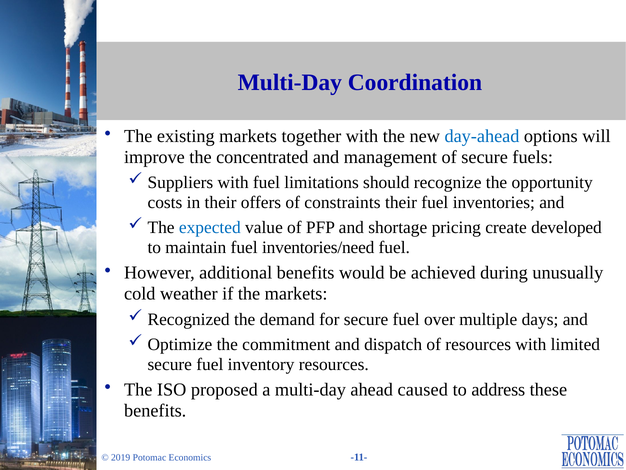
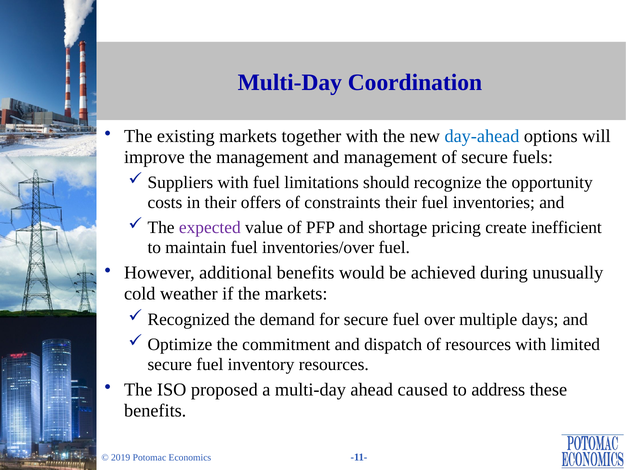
the concentrated: concentrated -> management
expected colour: blue -> purple
developed: developed -> inefficient
inventories/need: inventories/need -> inventories/over
